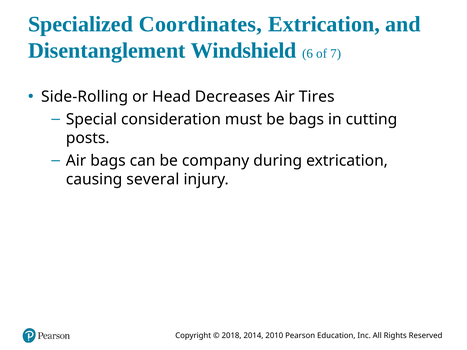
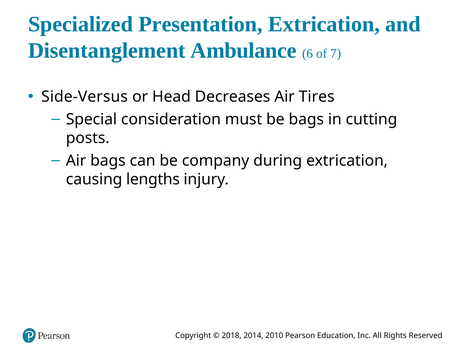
Coordinates: Coordinates -> Presentation
Windshield: Windshield -> Ambulance
Side-Rolling: Side-Rolling -> Side-Versus
several: several -> lengths
